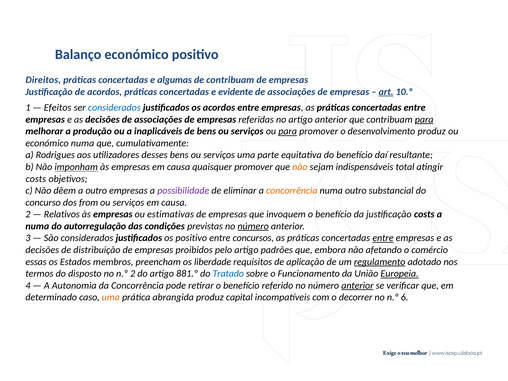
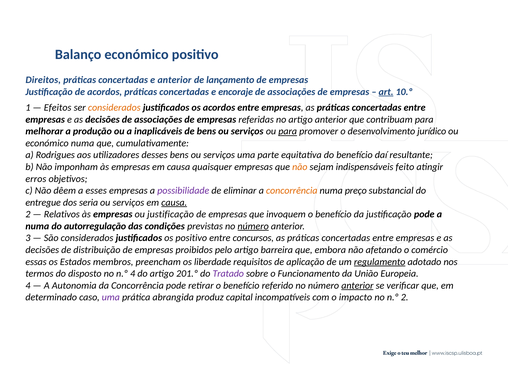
e algumas: algumas -> anterior
de contribuam: contribuam -> lançamento
evidente: evidente -> encoraje
considerados at (114, 108) colour: blue -> orange
para at (424, 119) underline: present -> none
desenvolvimento produz: produz -> jurídico
imponham underline: present -> none
quaisquer promover: promover -> empresas
total: total -> feito
costs at (36, 179): costs -> erros
a outro: outro -> esses
numa outro: outro -> preço
concurso: concurso -> entregue
from: from -> seria
causa at (174, 202) underline: none -> present
ou estimativas: estimativas -> justificação
justificação costs: costs -> pode
entre at (383, 238) underline: present -> none
padrões: padrões -> barreira
n.º 2: 2 -> 4
881.º: 881.º -> 201.º
Tratado colour: blue -> purple
Europeia underline: present -> none
uma at (111, 297) colour: orange -> purple
decorrer: decorrer -> impacto
n.º 6: 6 -> 2
